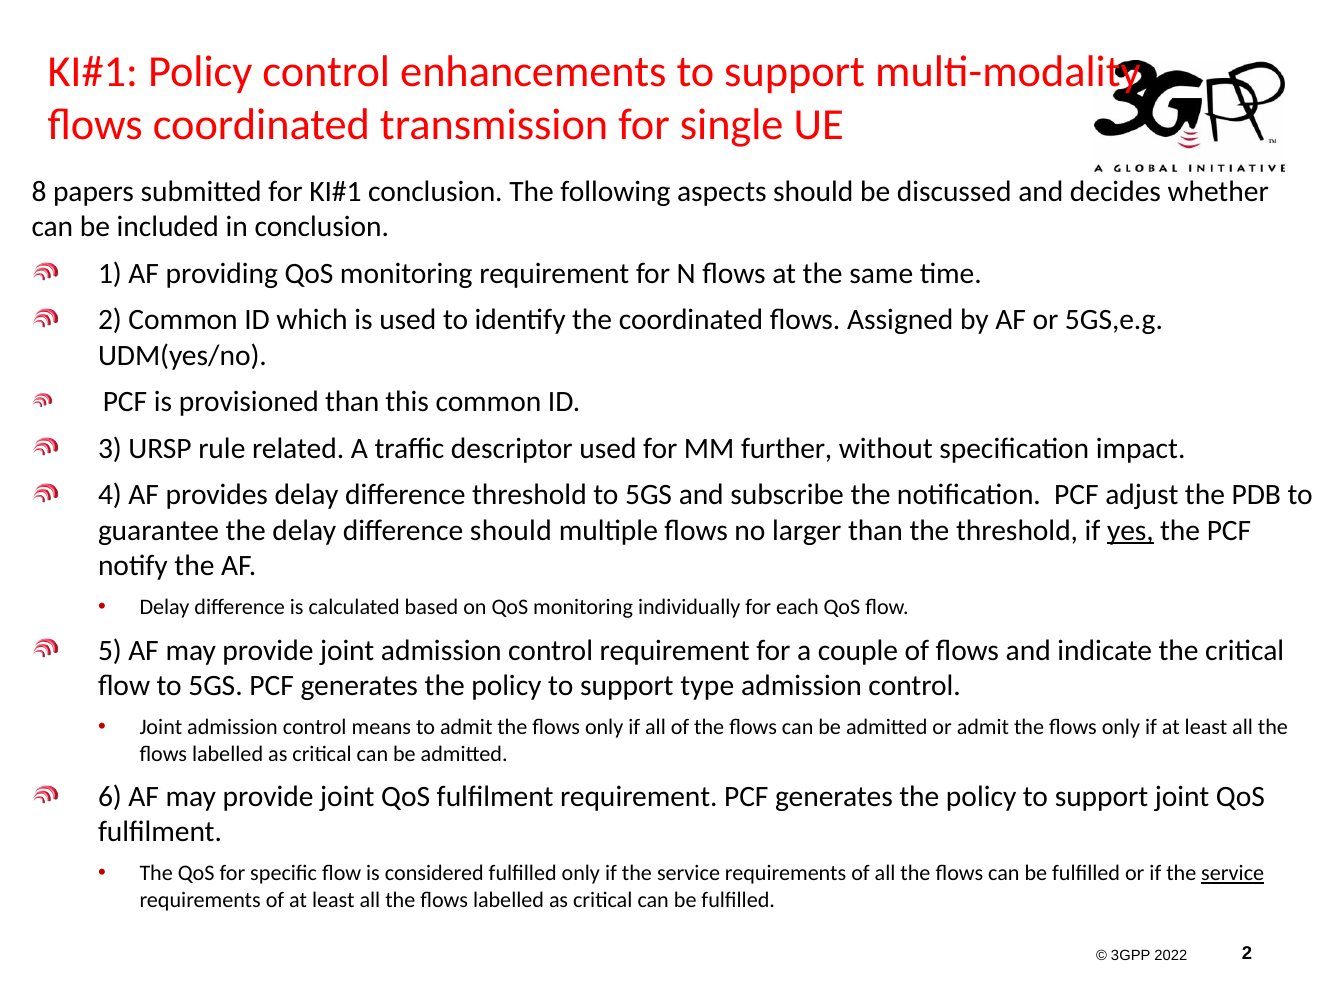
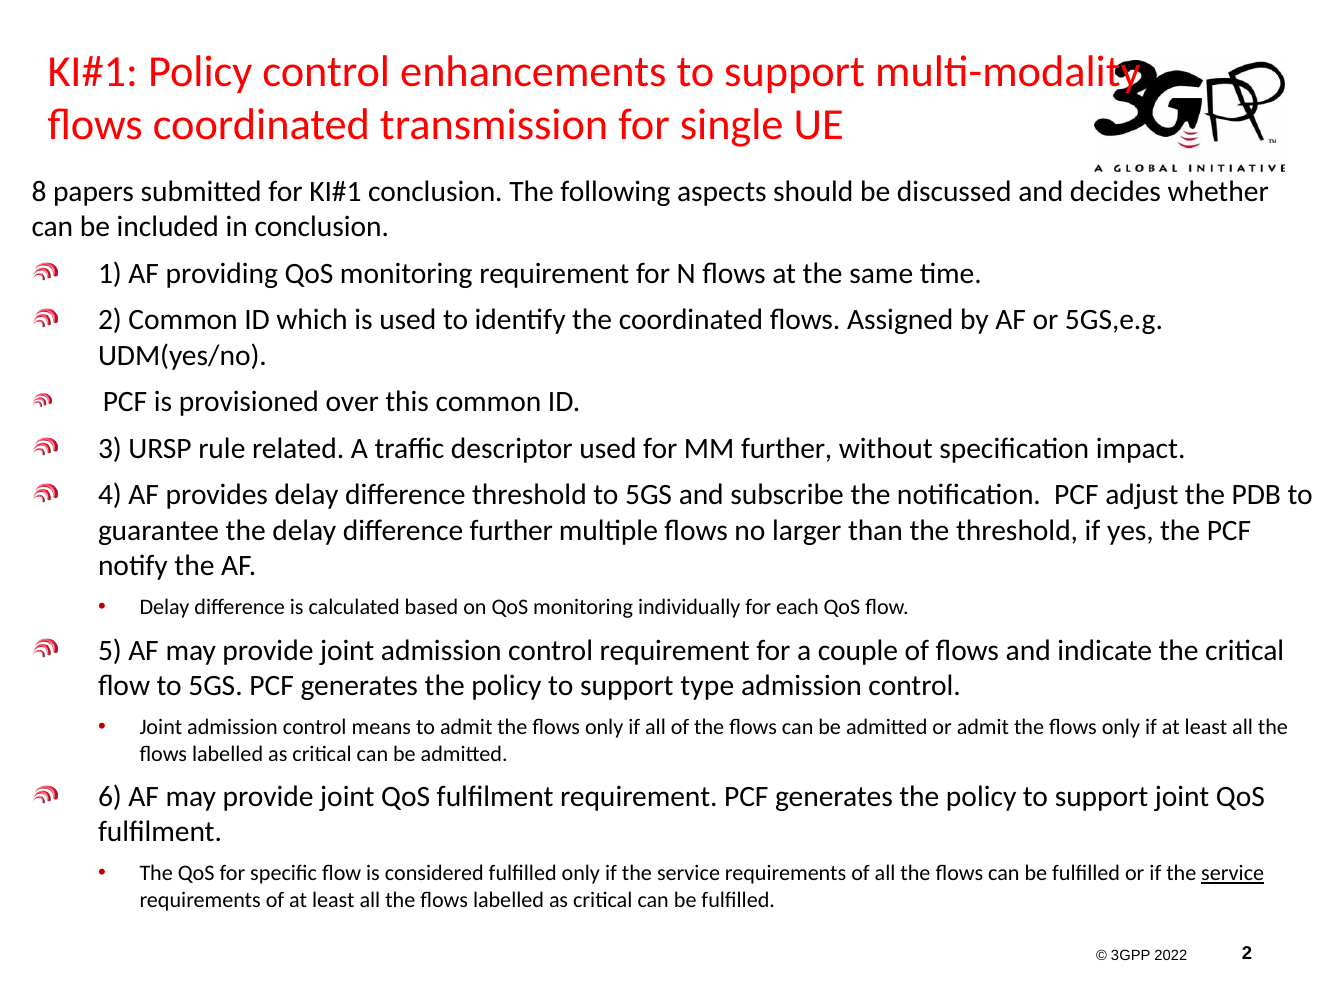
provisioned than: than -> over
difference should: should -> further
yes underline: present -> none
